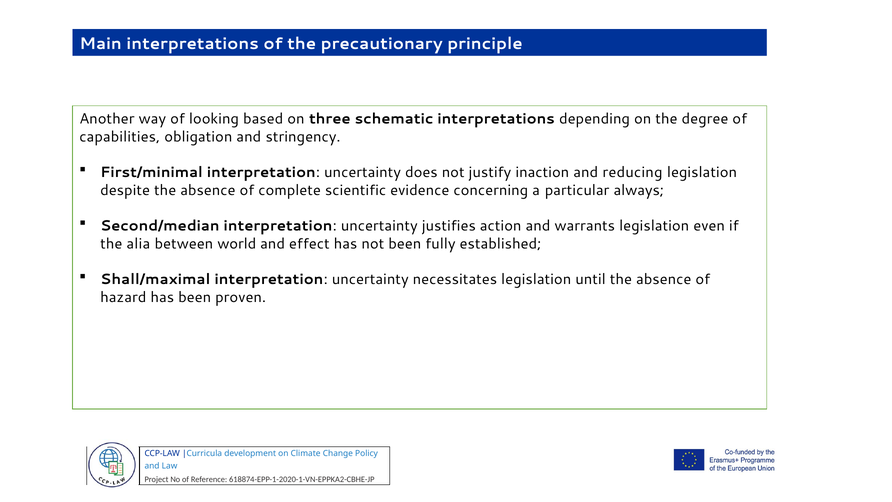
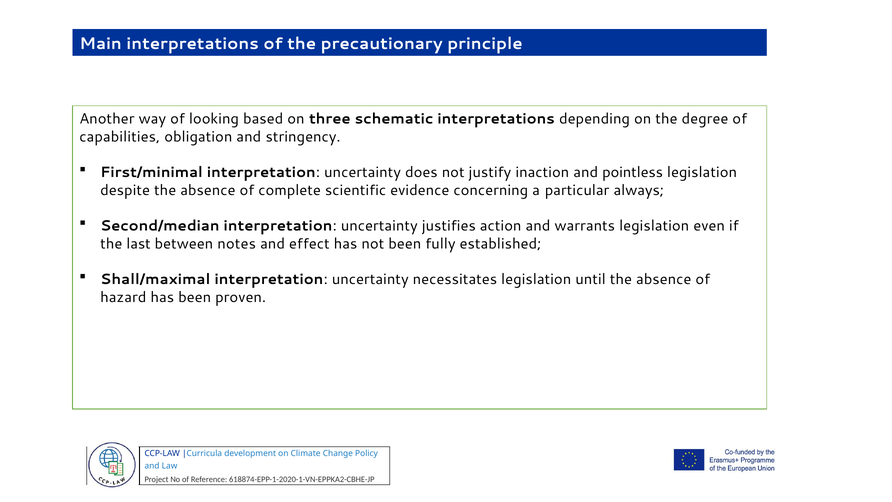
reducing: reducing -> pointless
alia: alia -> last
world: world -> notes
